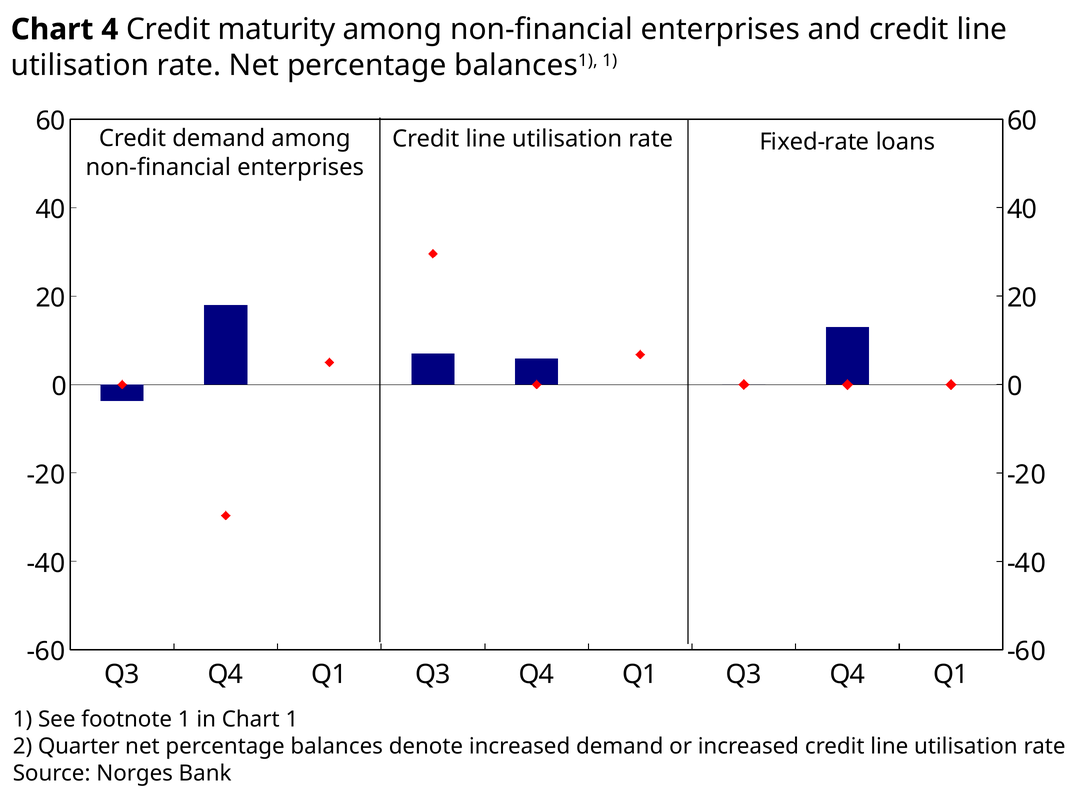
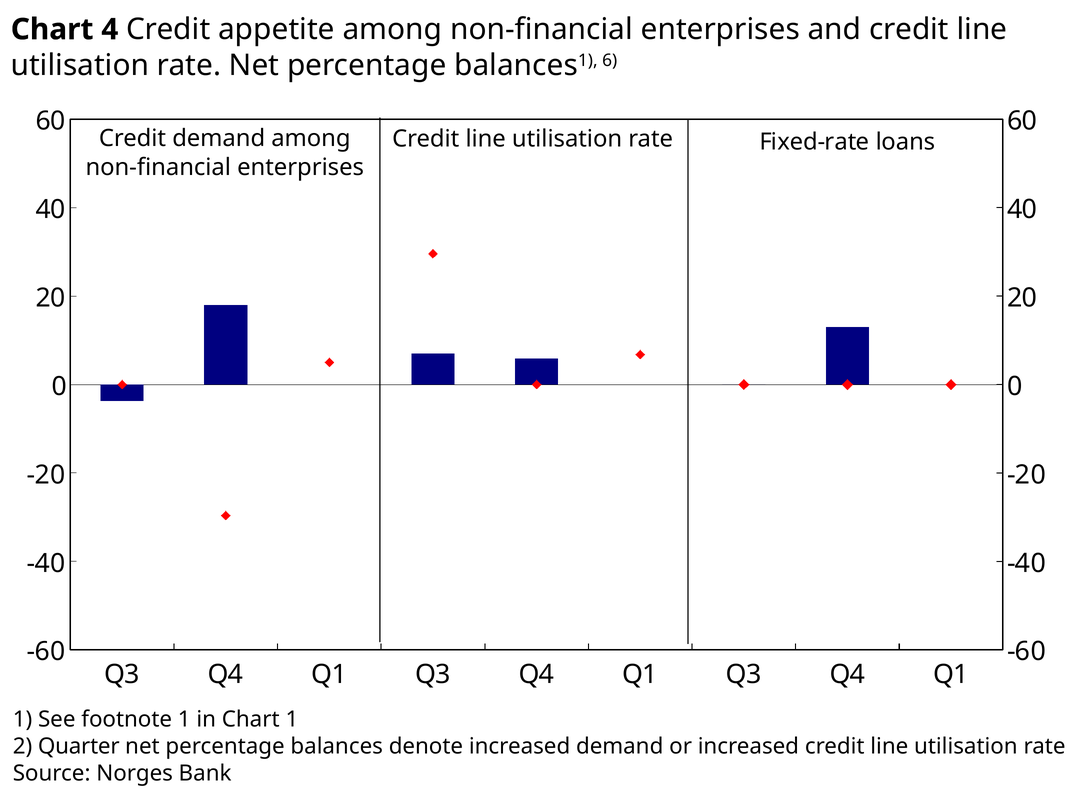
maturity: maturity -> appetite
balances1 1: 1 -> 6
